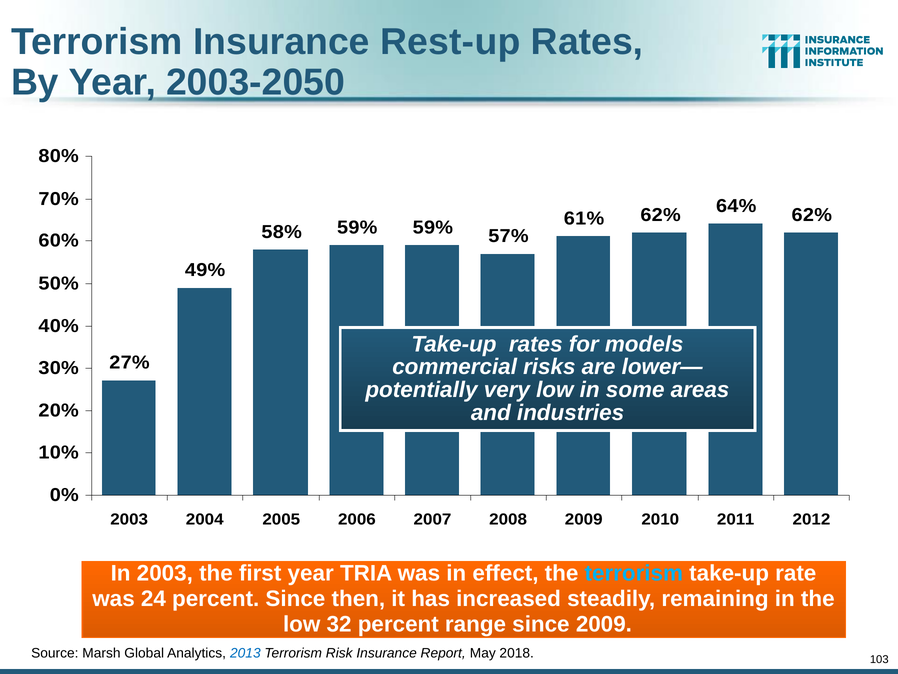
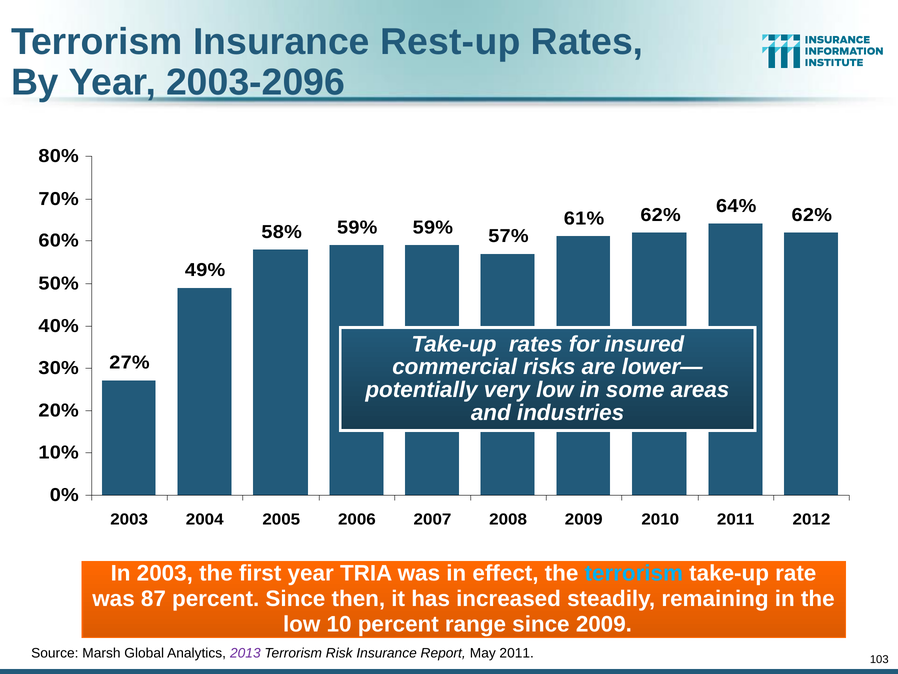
2003-2050: 2003-2050 -> 2003-2096
models: models -> insured
24: 24 -> 87
32: 32 -> 10
2013 colour: blue -> purple
May 2018: 2018 -> 2011
